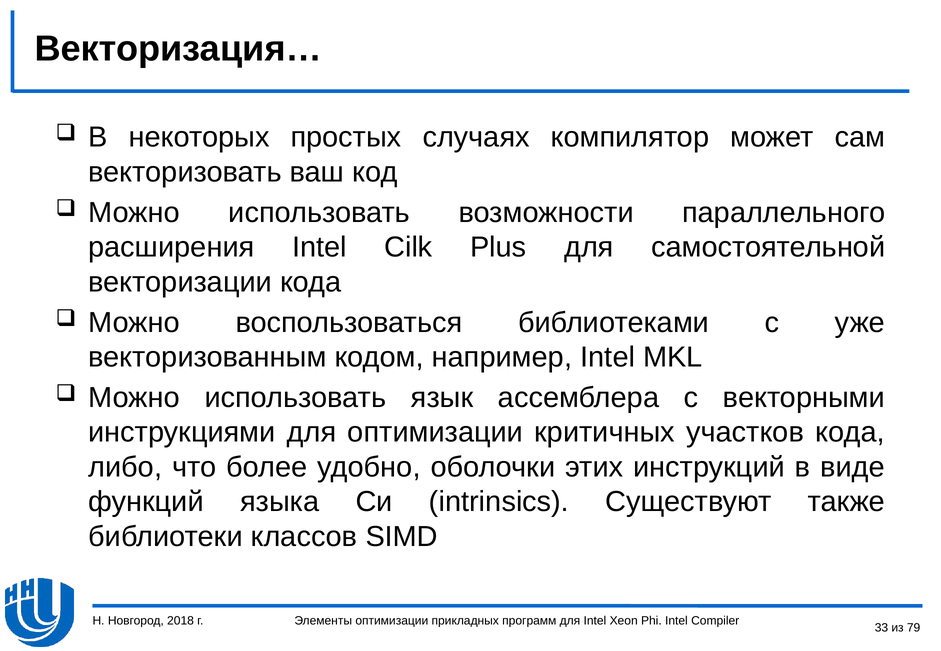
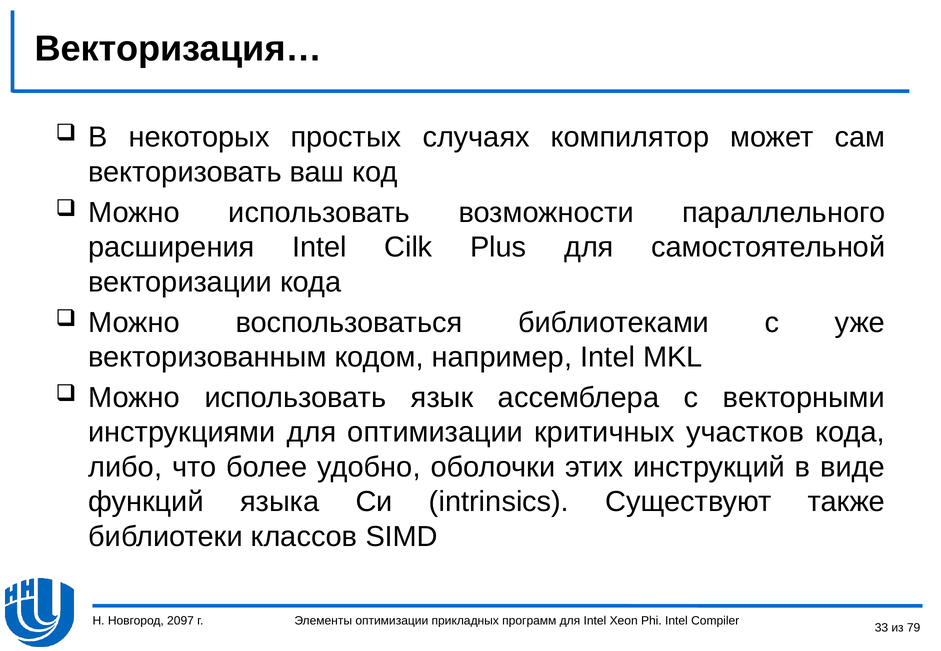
2018: 2018 -> 2097
